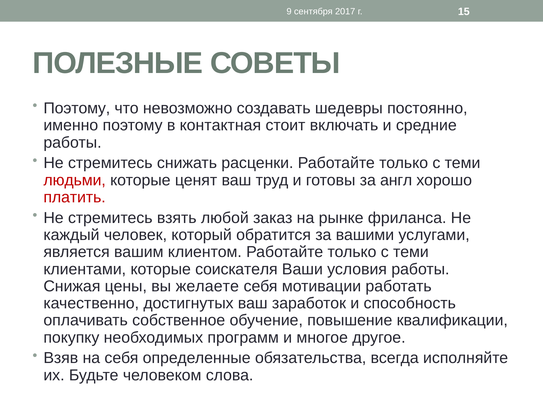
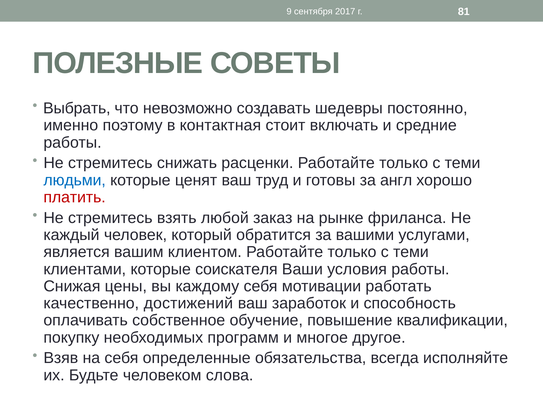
15: 15 -> 81
Поэтому at (77, 108): Поэтому -> Выбрать
людьми colour: red -> blue
желаете: желаете -> каждому
достигнутых: достигнутых -> достижений
